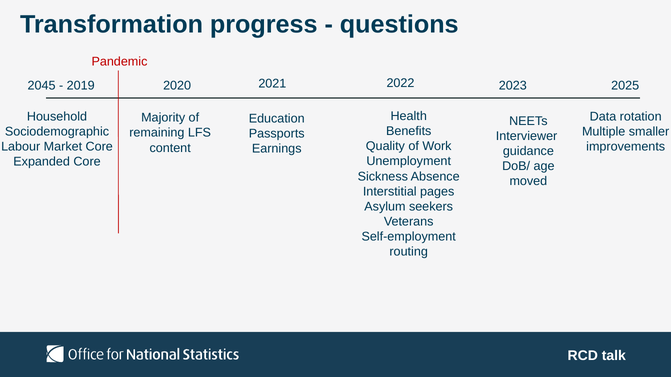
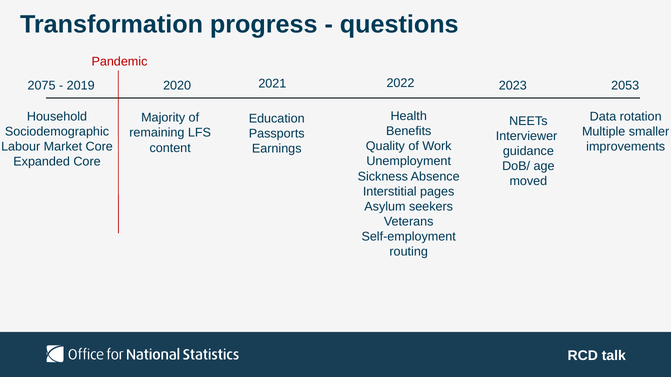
2045: 2045 -> 2075
2025: 2025 -> 2053
